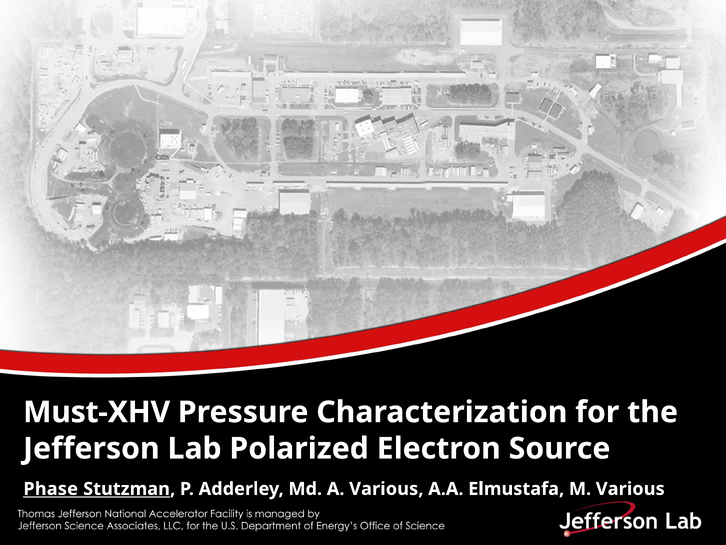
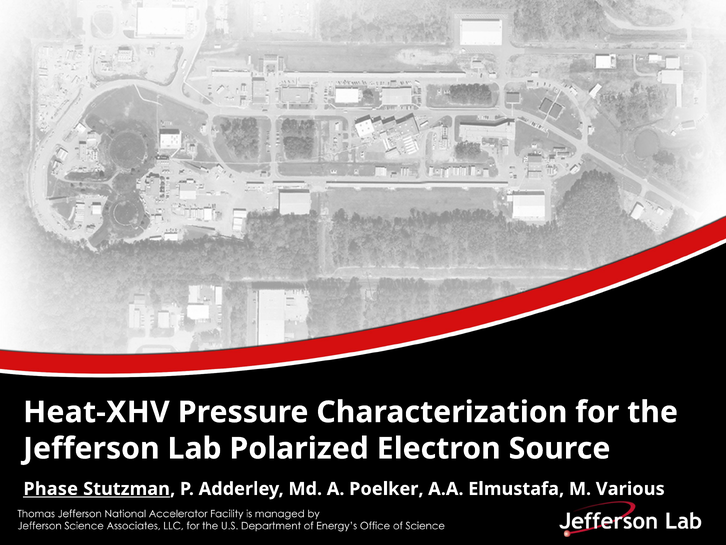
Must-XHV: Must-XHV -> Heat-XHV
A Various: Various -> Poelker
